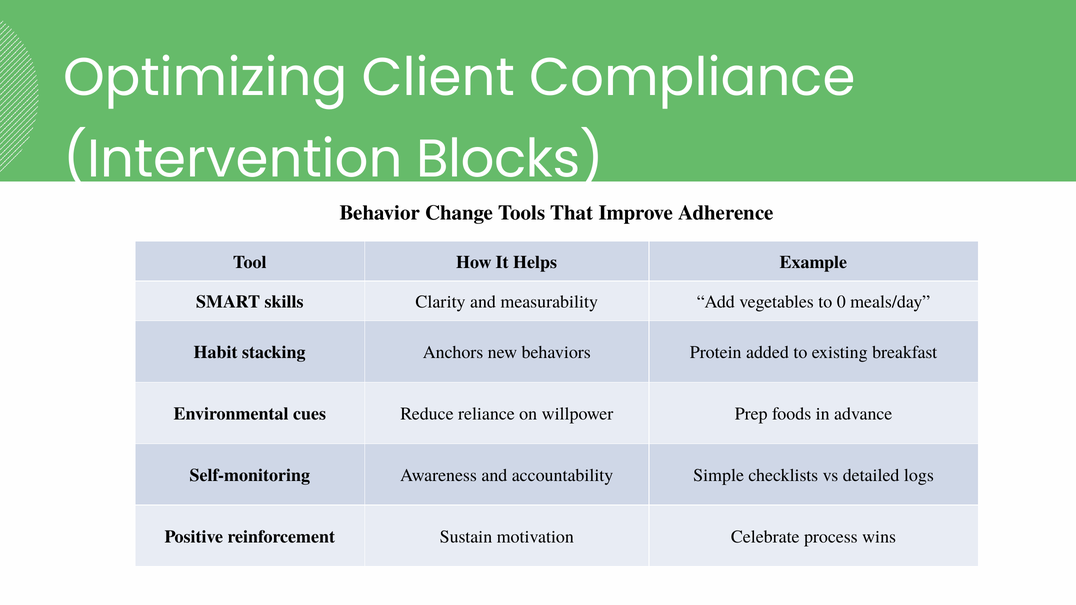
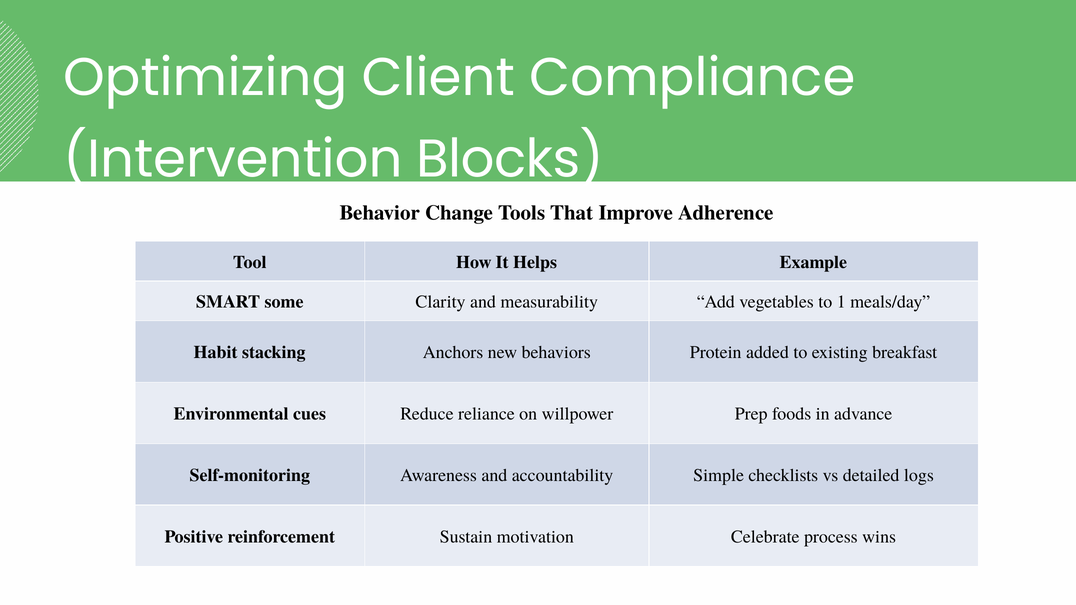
skills: skills -> some
0: 0 -> 1
